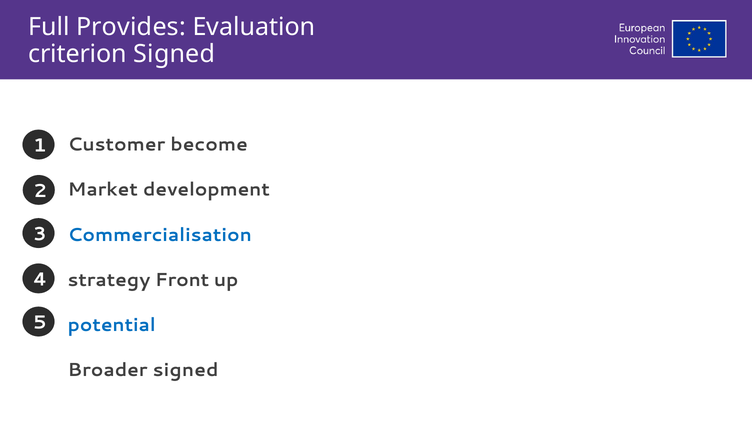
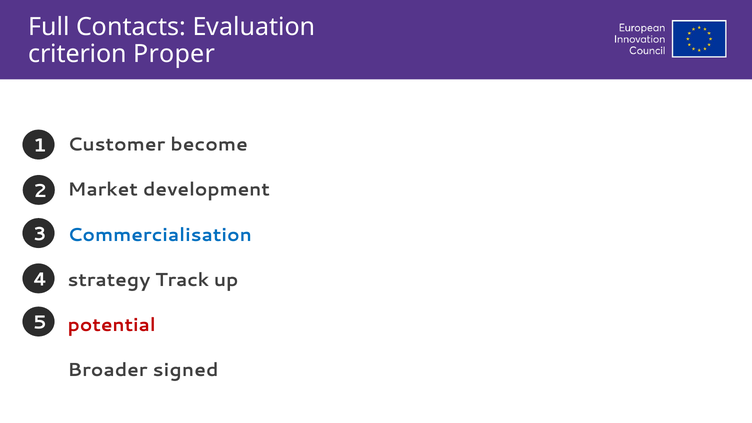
Provides: Provides -> Contacts
criterion Signed: Signed -> Proper
Front: Front -> Track
potential colour: blue -> red
